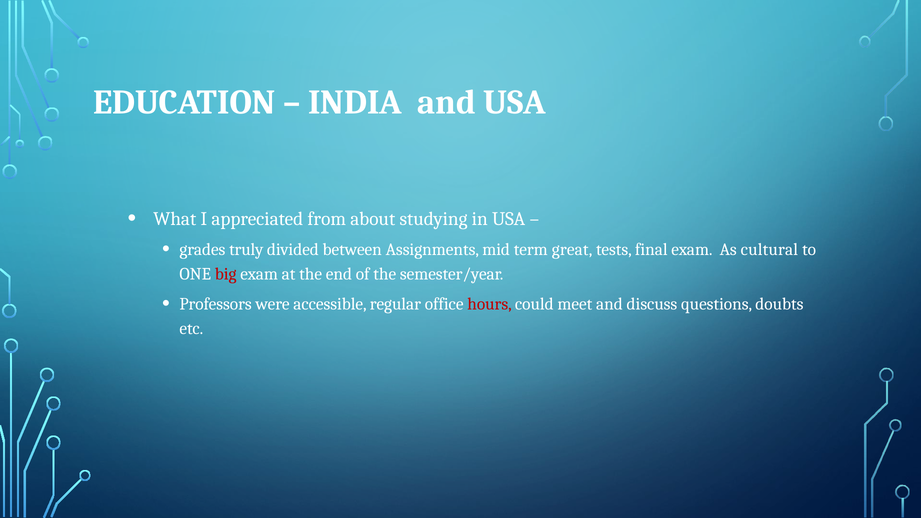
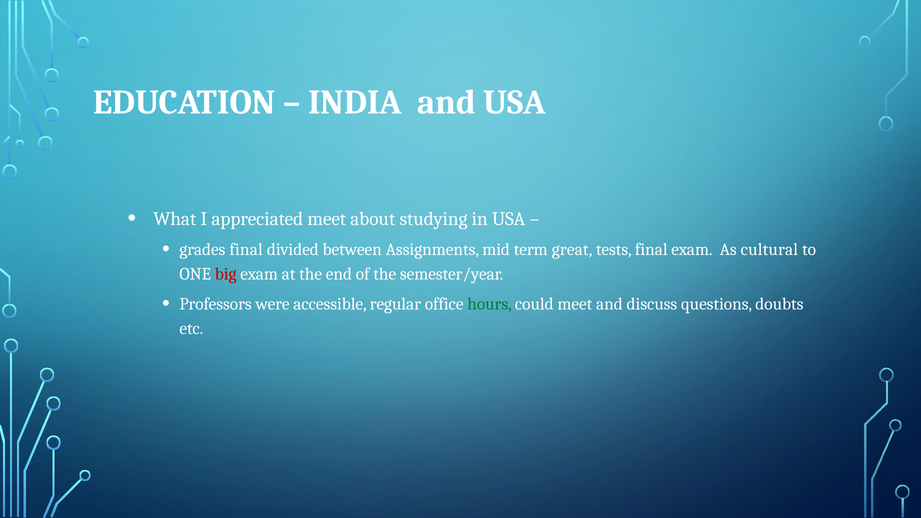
appreciated from: from -> meet
grades truly: truly -> final
hours colour: red -> green
